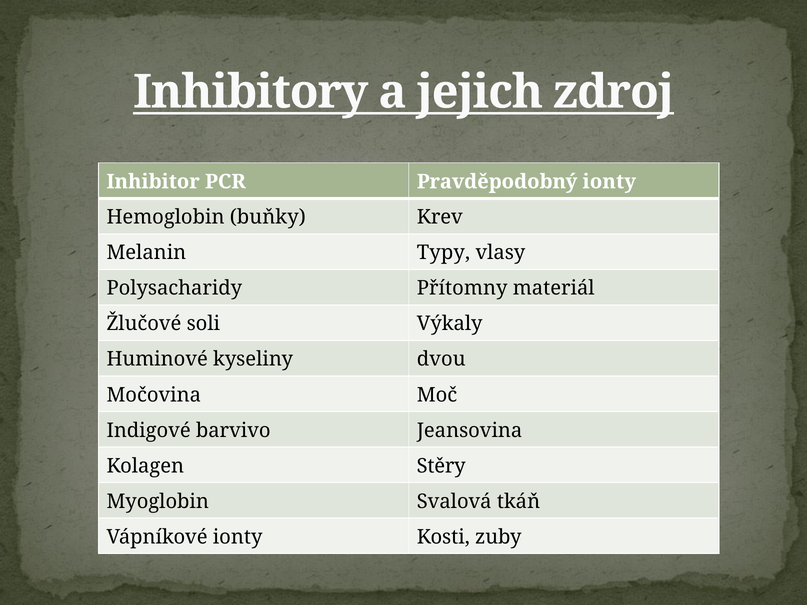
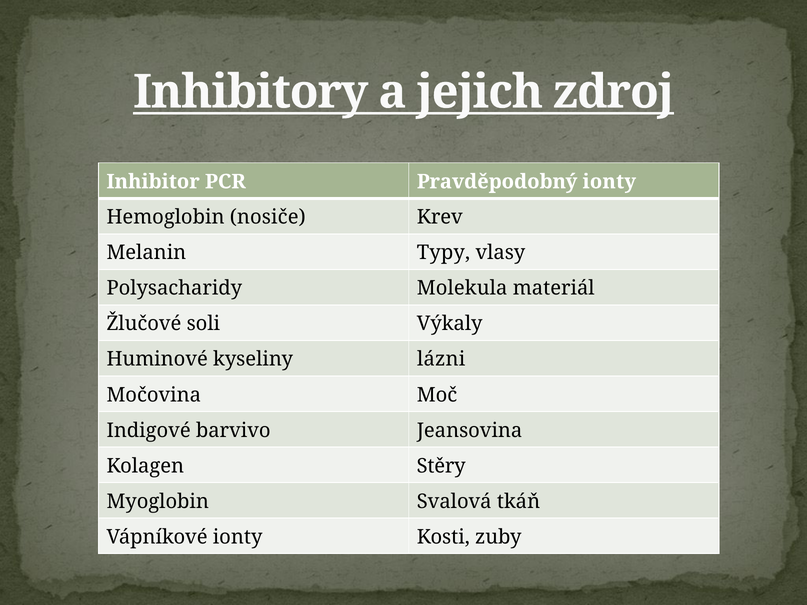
buňky: buňky -> nosiče
Přítomny: Přítomny -> Molekula
dvou: dvou -> lázni
